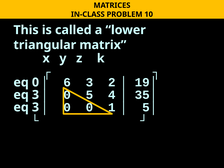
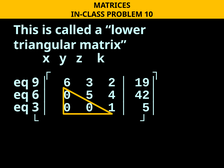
eq 0: 0 -> 9
3 at (35, 95): 3 -> 6
35│: 35│ -> 42│
